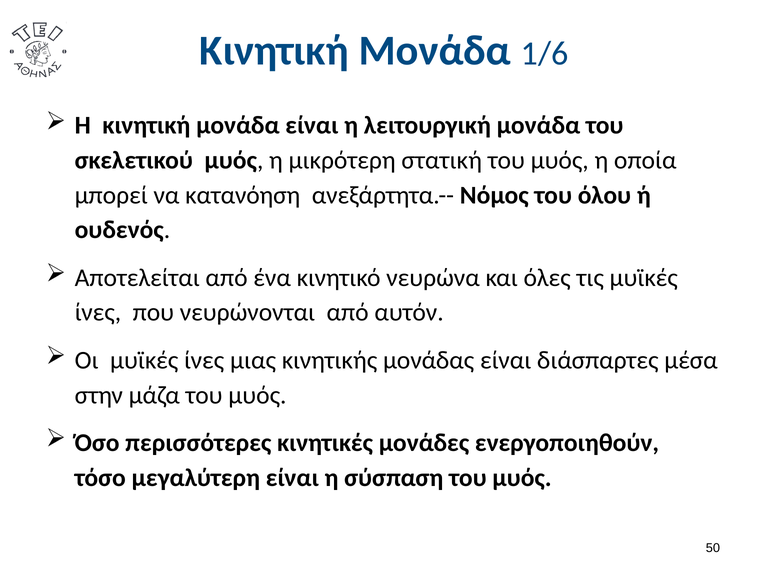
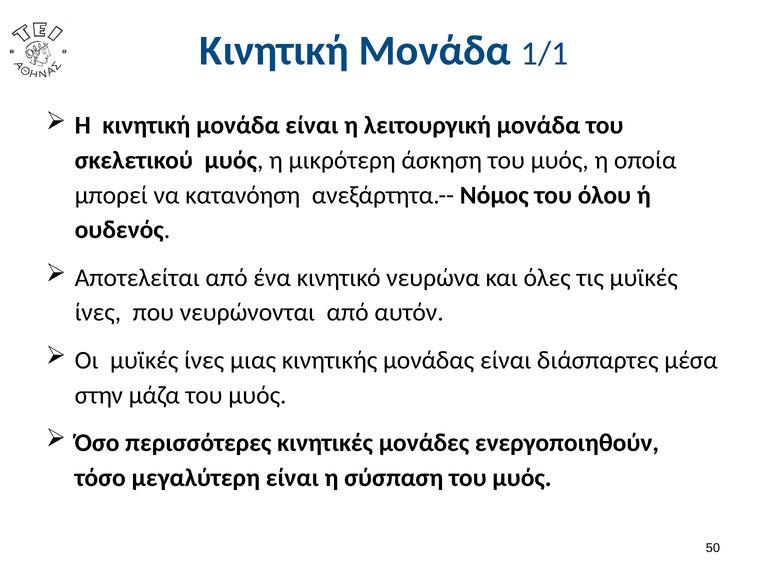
1/6: 1/6 -> 1/1
στατική: στατική -> άσκηση
